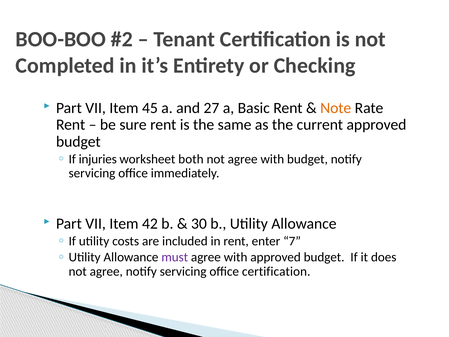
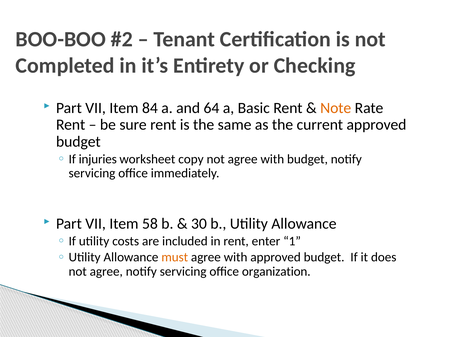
45: 45 -> 84
27: 27 -> 64
both: both -> copy
42: 42 -> 58
7: 7 -> 1
must colour: purple -> orange
office certification: certification -> organization
